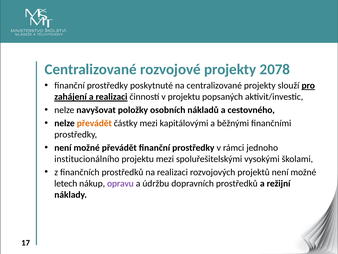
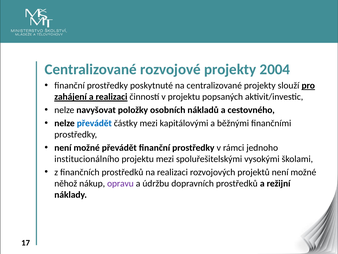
2078: 2078 -> 2004
převádět at (94, 123) colour: orange -> blue
letech: letech -> něhož
